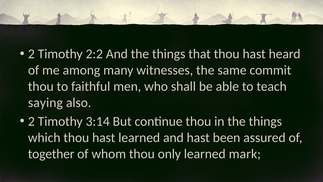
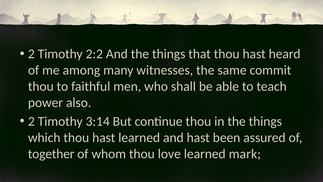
saying: saying -> power
only: only -> love
